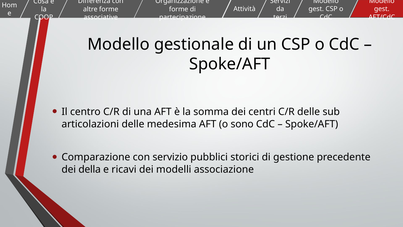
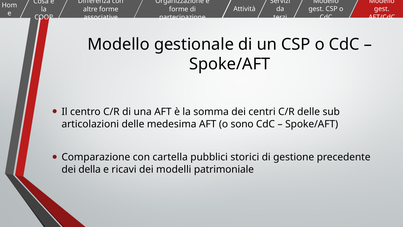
servizio: servizio -> cartella
associazione: associazione -> patrimoniale
